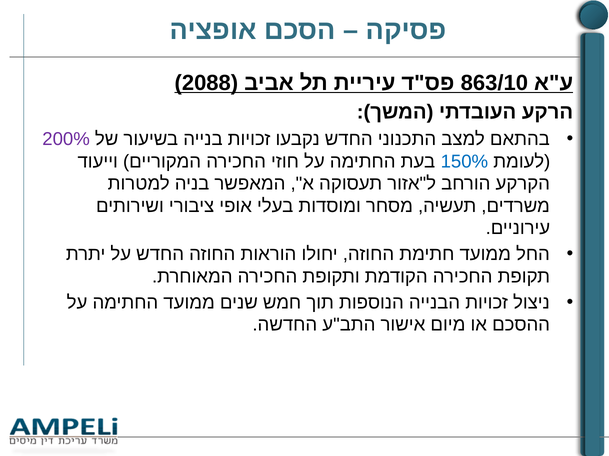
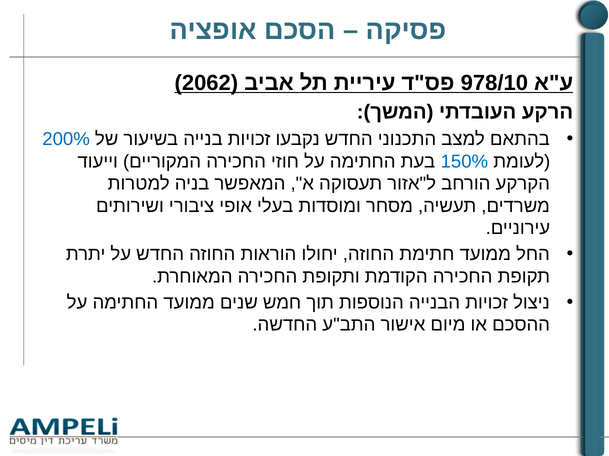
2088: 2088 -> 2062
863/10: 863/10 -> 978/10
200% colour: purple -> blue
